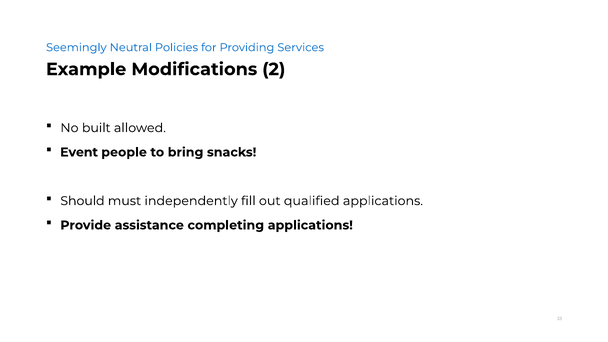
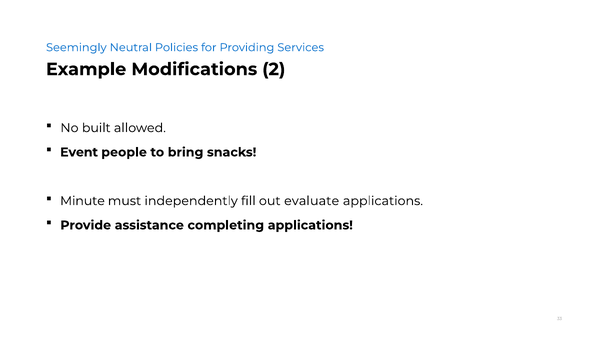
Should: Should -> Minute
qualified: qualified -> evaluate
